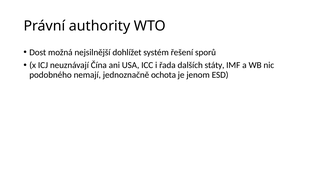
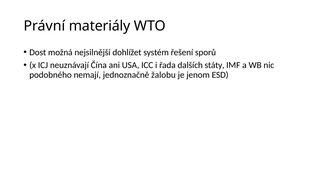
authority: authority -> materiály
ochota: ochota -> žalobu
